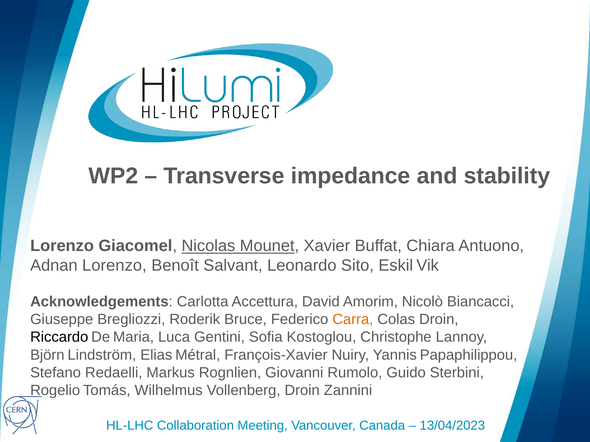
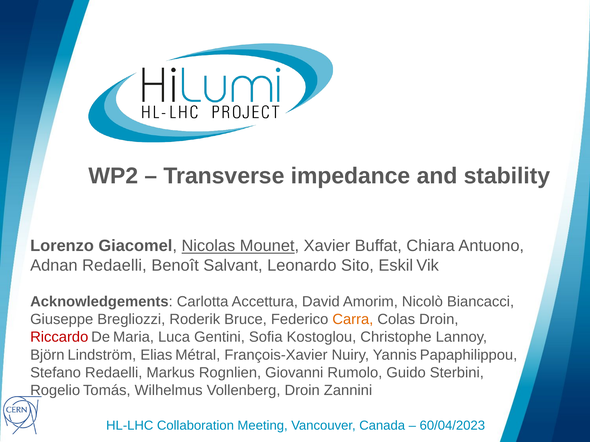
Adnan Lorenzo: Lorenzo -> Redaelli
Riccardo colour: black -> red
13/04/2023: 13/04/2023 -> 60/04/2023
